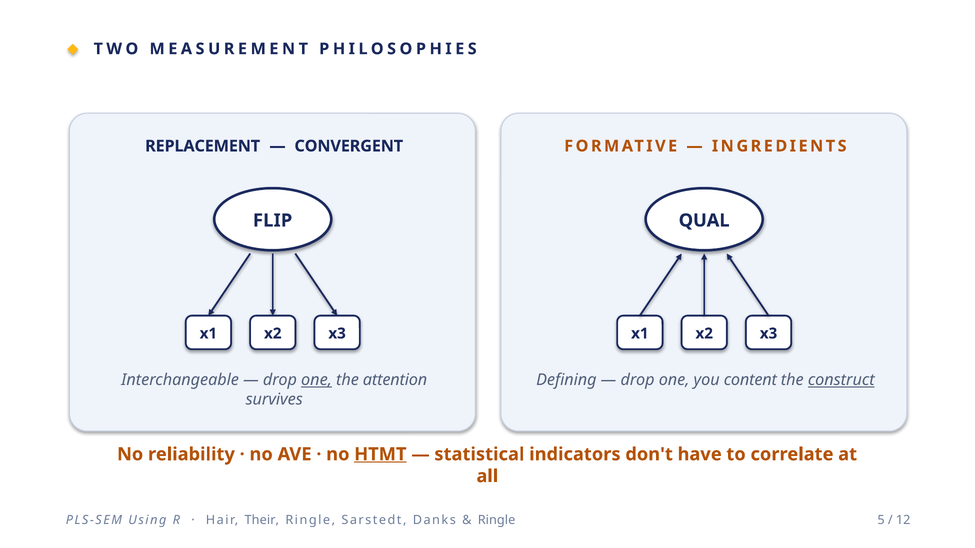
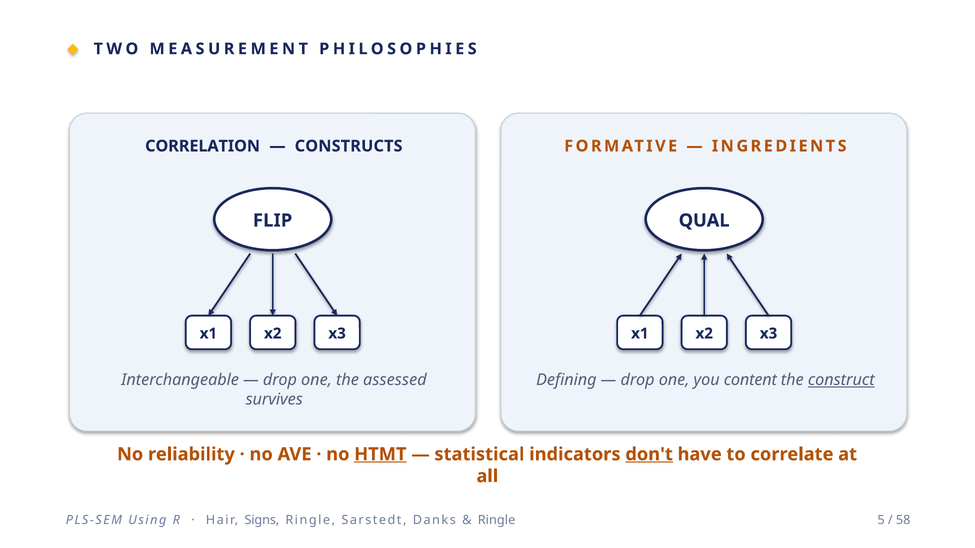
REPLACEMENT: REPLACEMENT -> CORRELATION
CONVERGENT: CONVERGENT -> CONSTRUCTS
one at (317, 380) underline: present -> none
attention: attention -> assessed
don't underline: none -> present
Their: Their -> Signs
12: 12 -> 58
